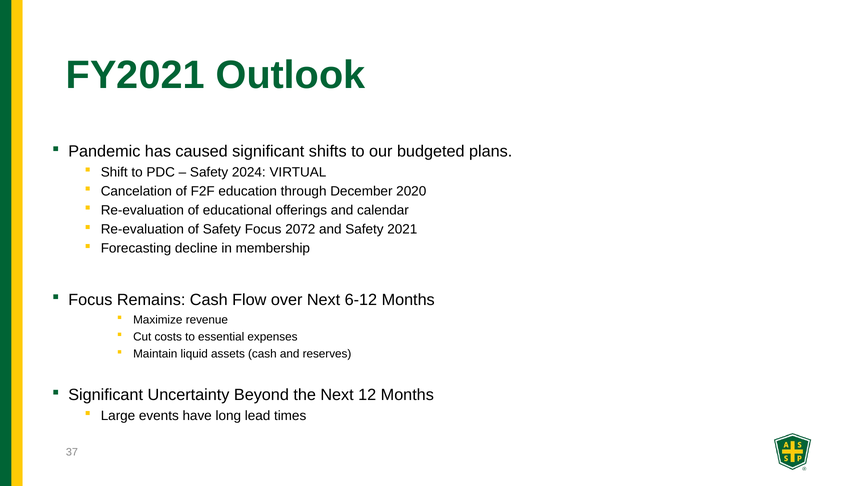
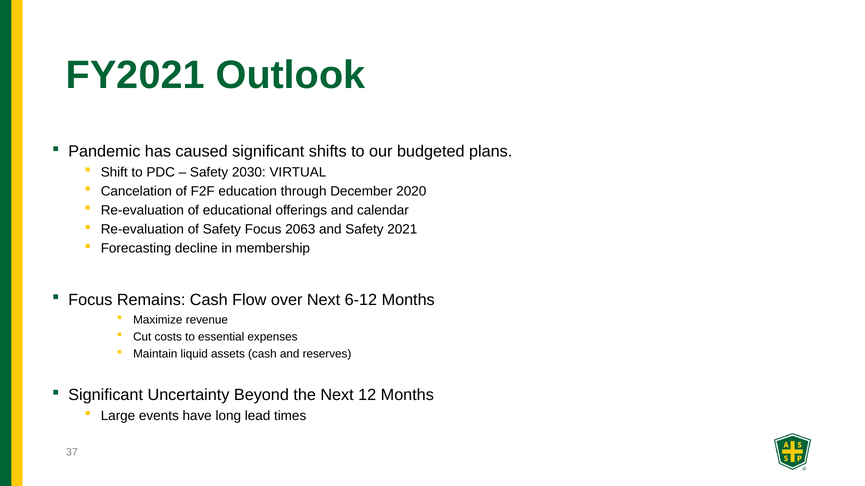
2024: 2024 -> 2030
2072: 2072 -> 2063
